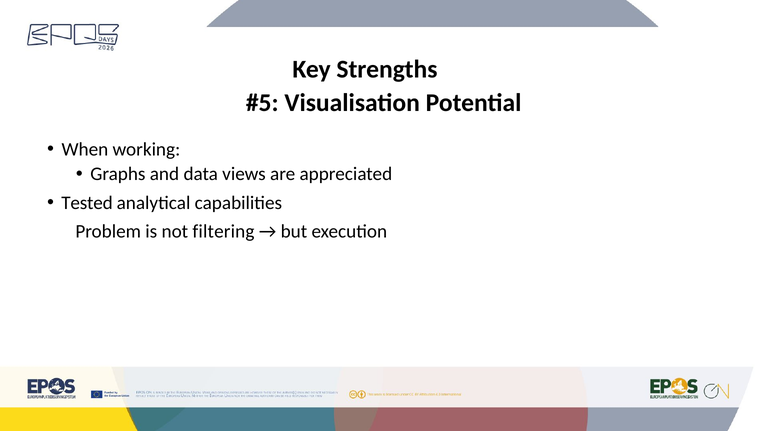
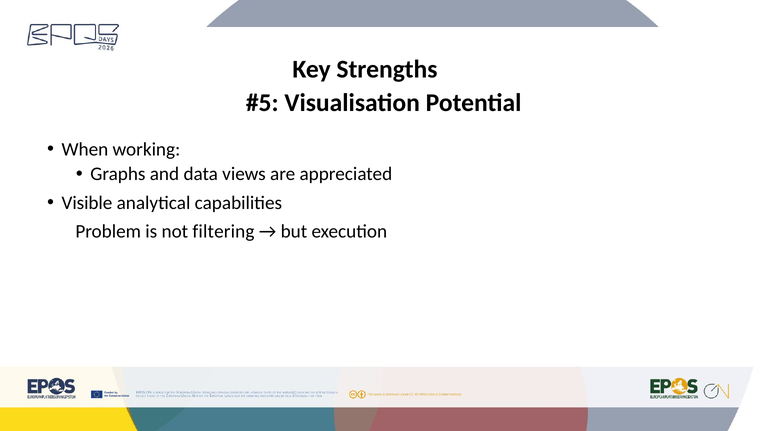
Tested: Tested -> Visible
